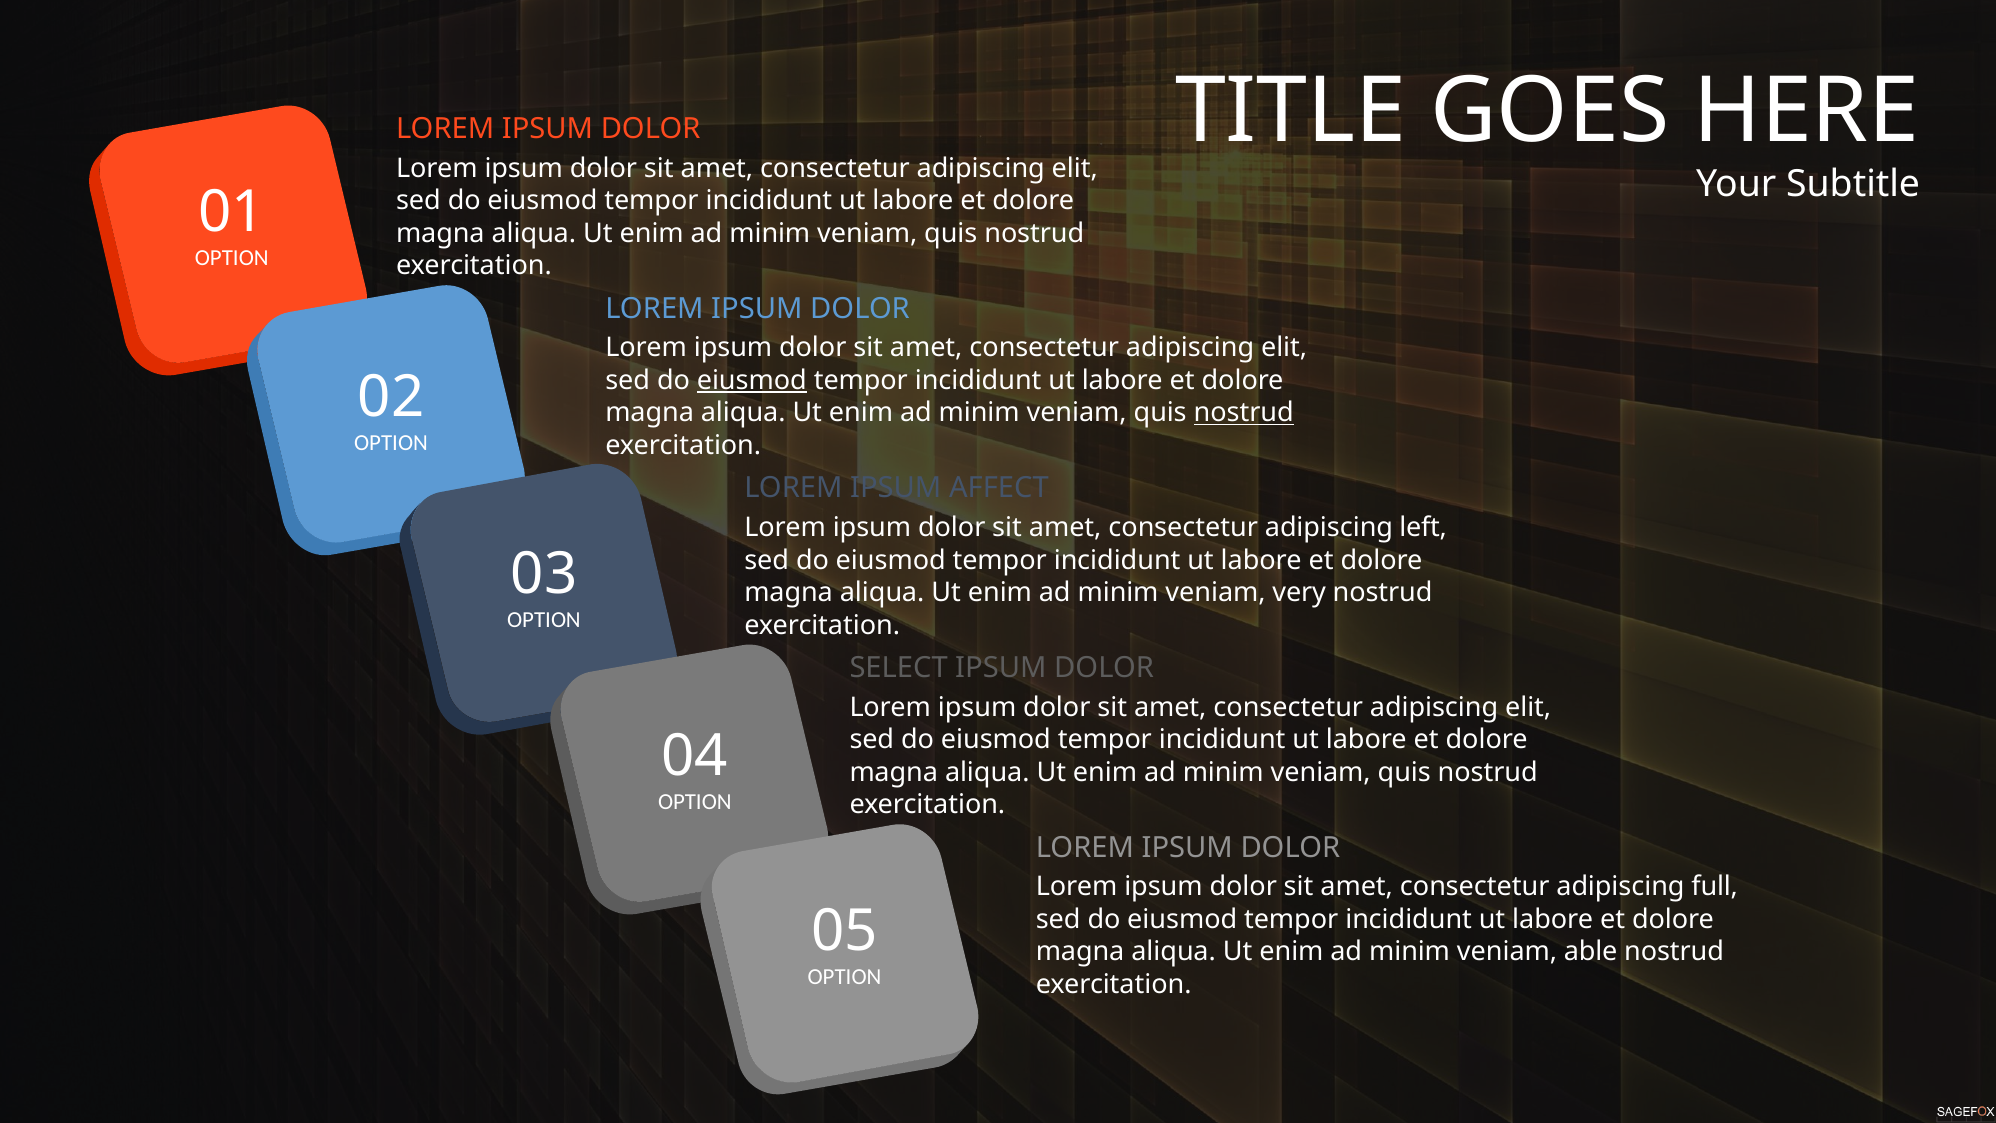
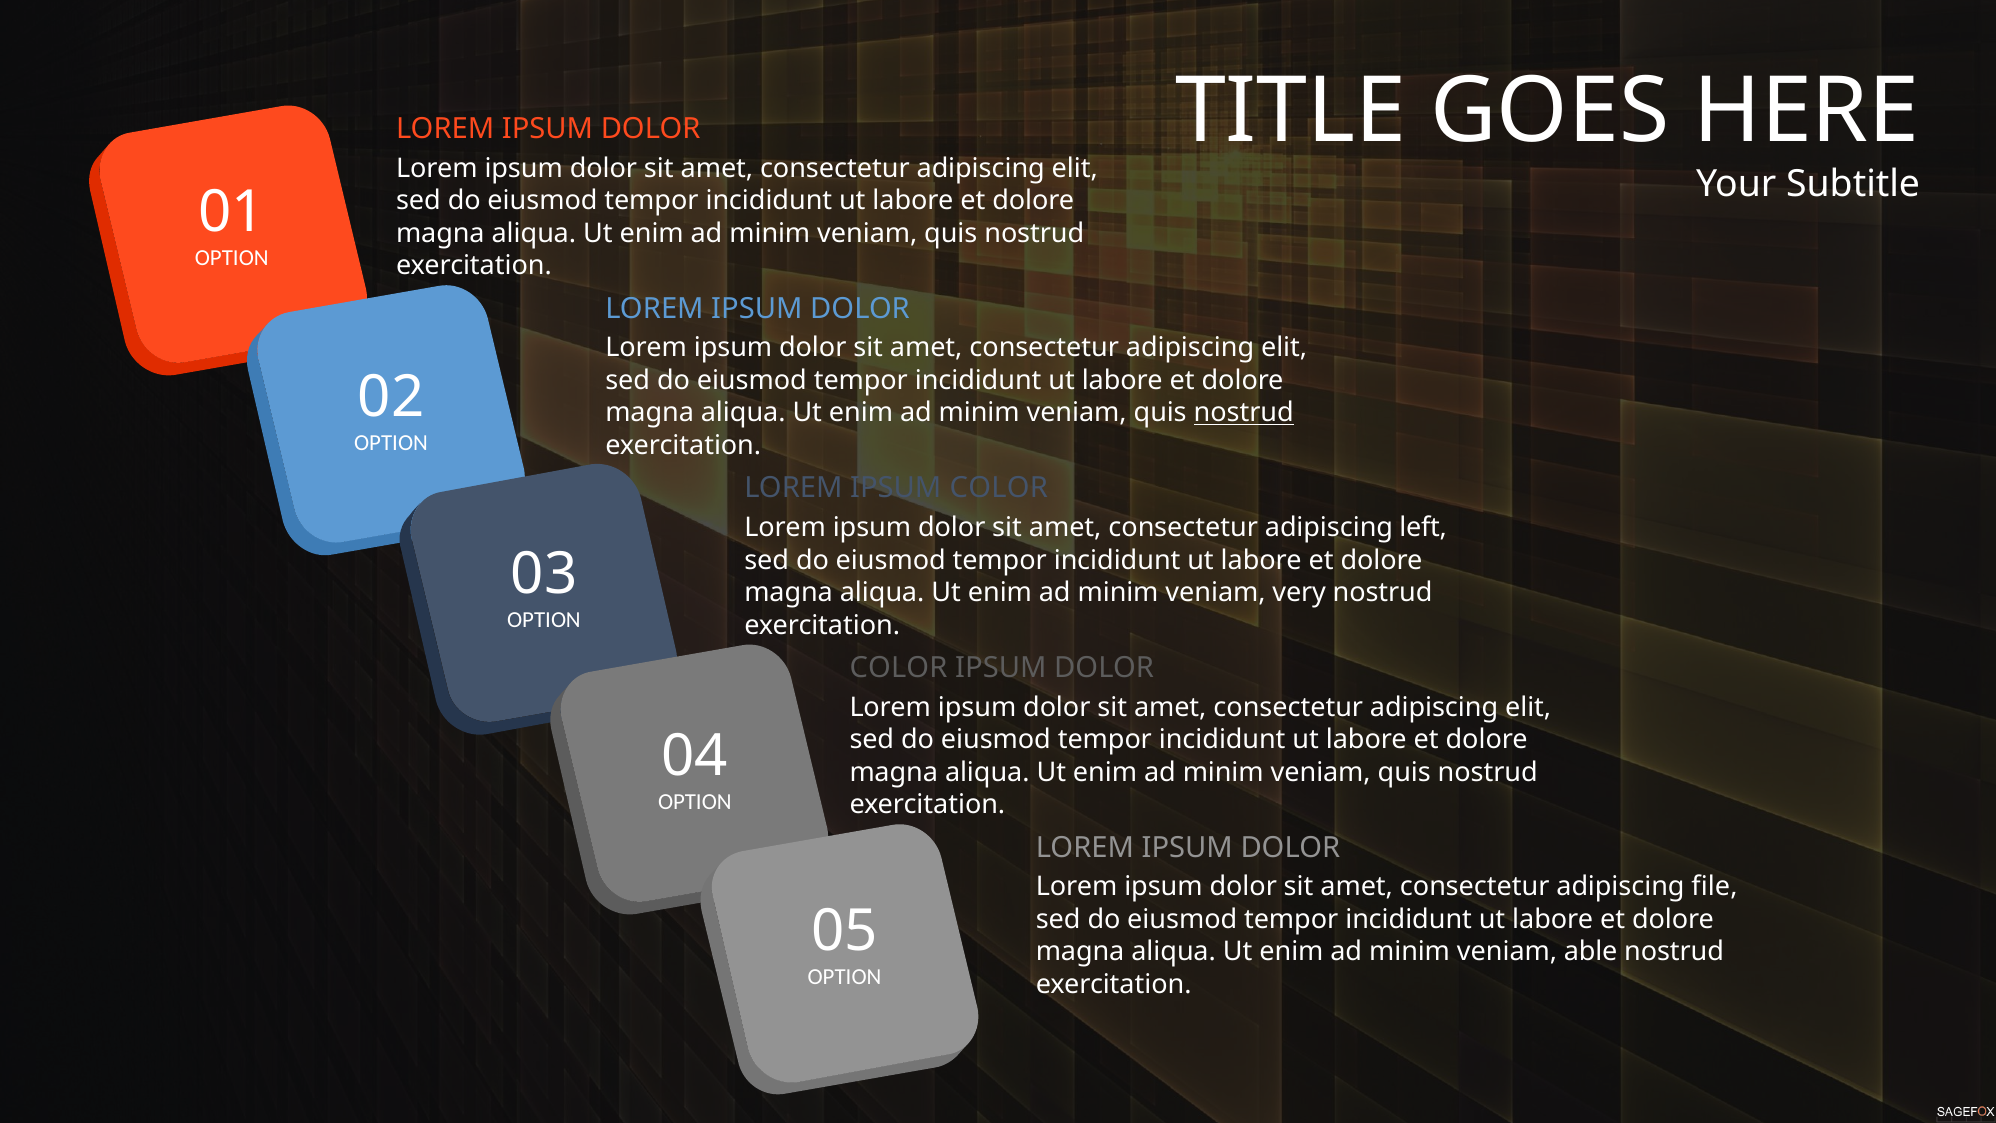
eiusmod at (752, 380) underline: present -> none
IPSUM AFFECT: AFFECT -> COLOR
SELECT at (899, 668): SELECT -> COLOR
full: full -> file
